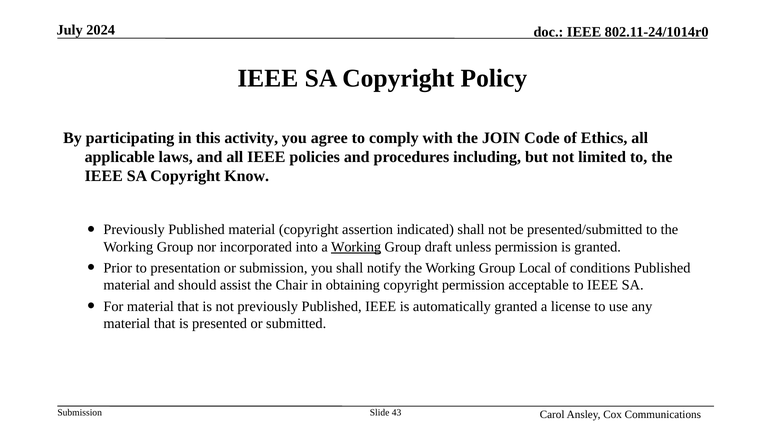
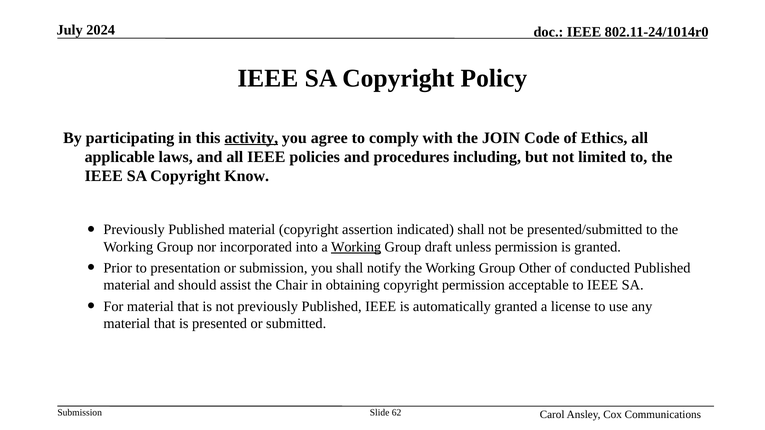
activity underline: none -> present
Local: Local -> Other
conditions: conditions -> conducted
43: 43 -> 62
